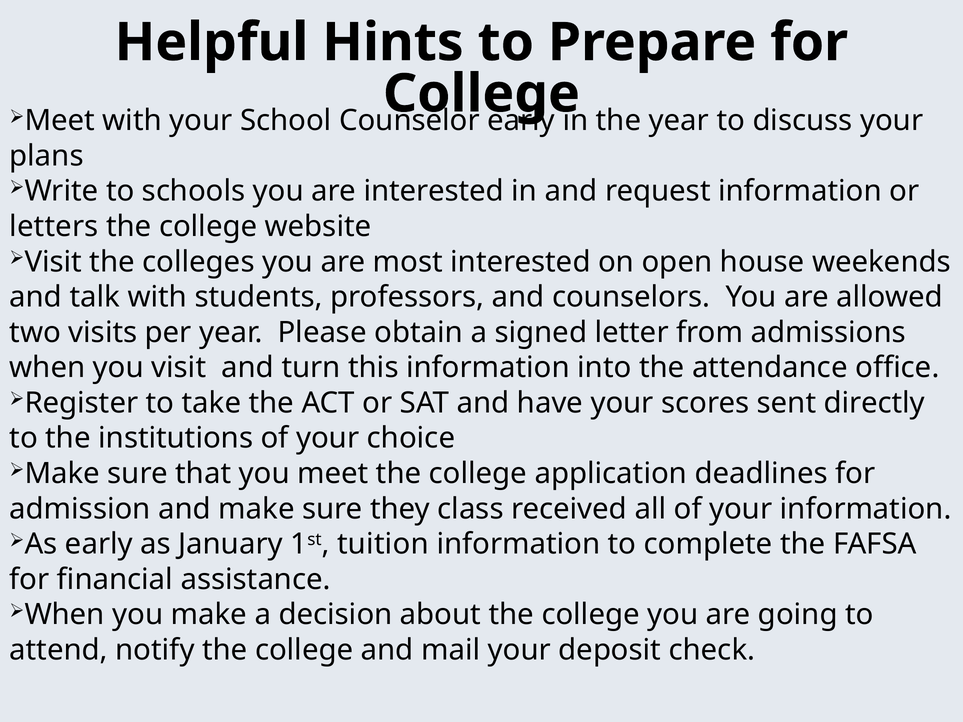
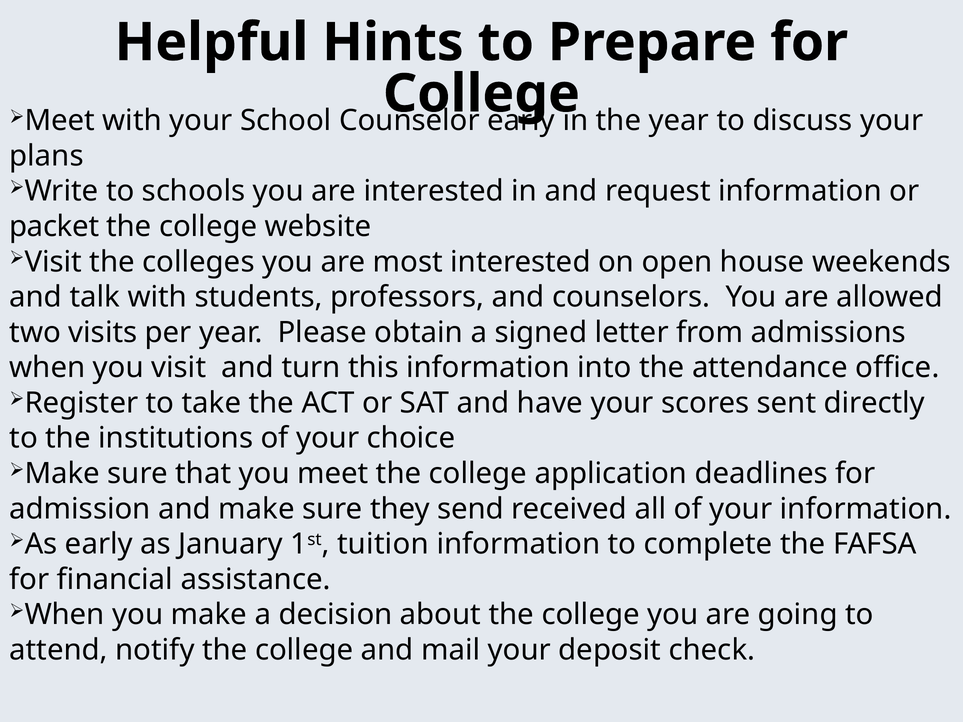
letters: letters -> packet
class: class -> send
